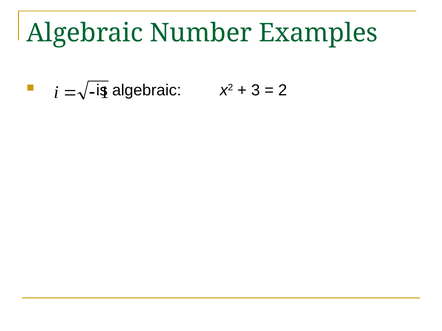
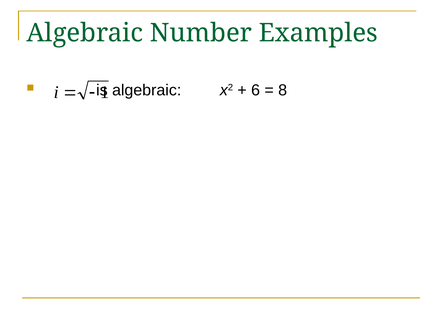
3: 3 -> 6
2: 2 -> 8
